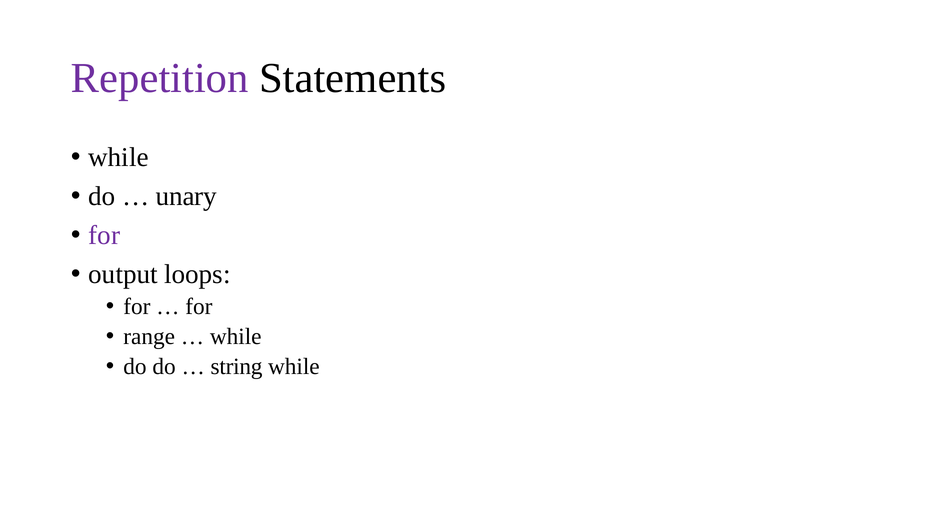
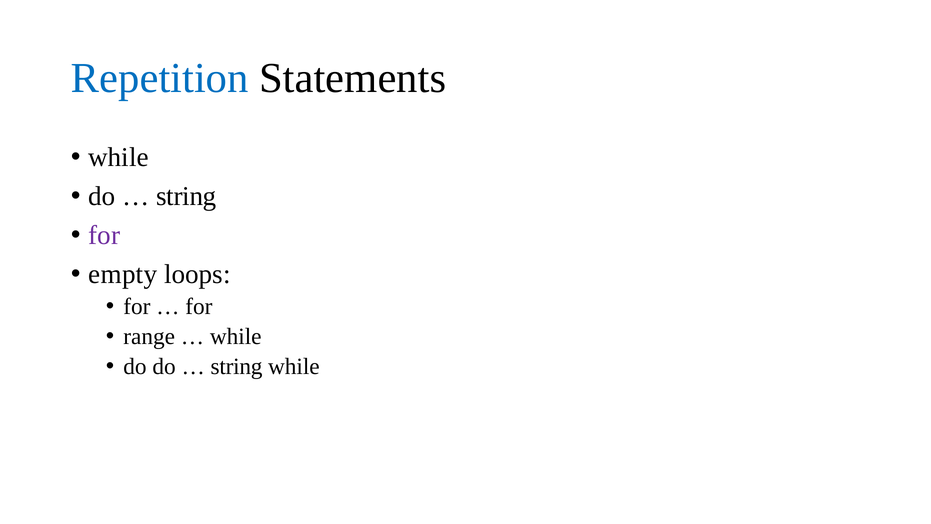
Repetition colour: purple -> blue
unary at (186, 196): unary -> string
output: output -> empty
